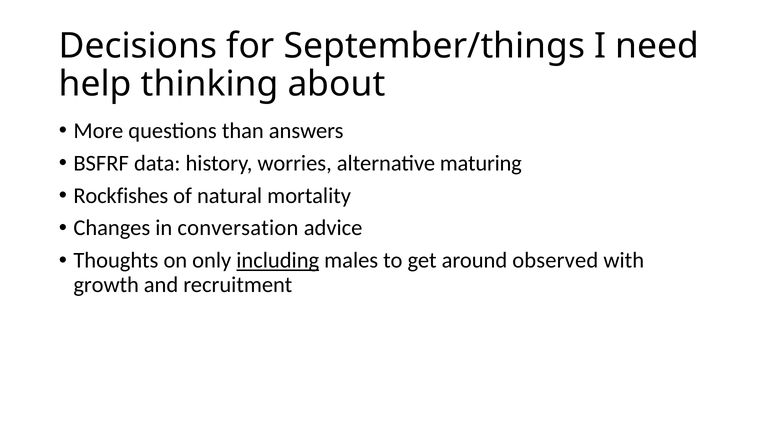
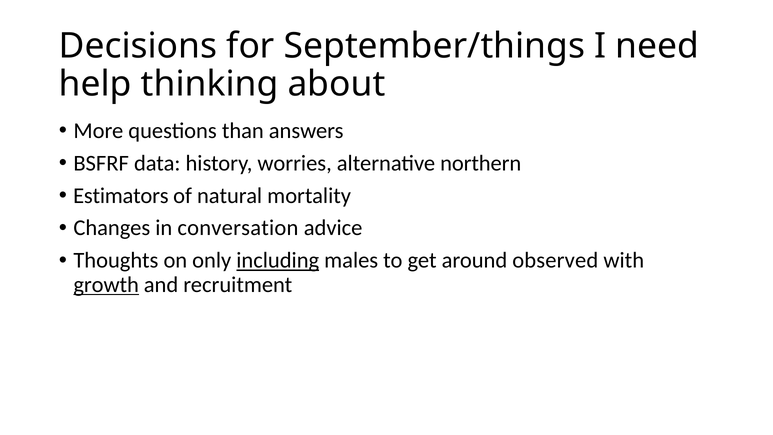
maturing: maturing -> northern
Rockfishes: Rockfishes -> Estimators
growth underline: none -> present
